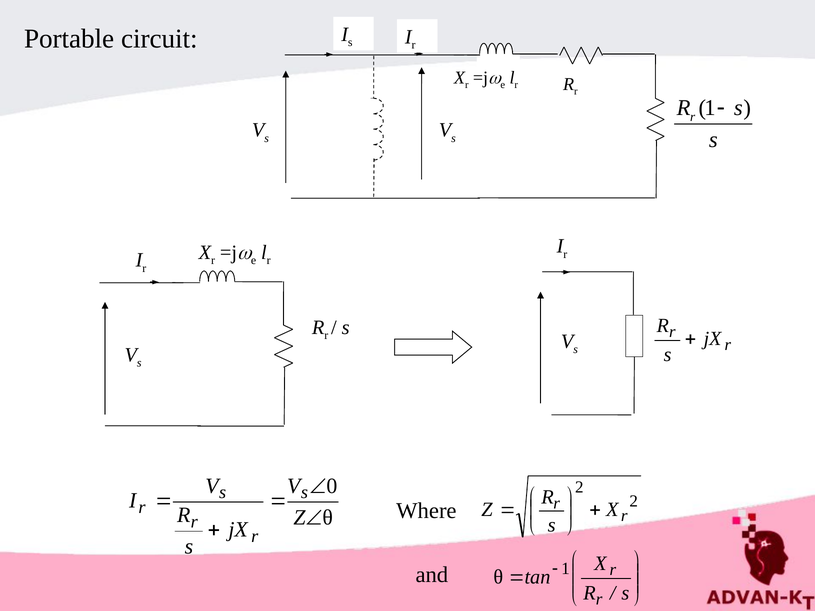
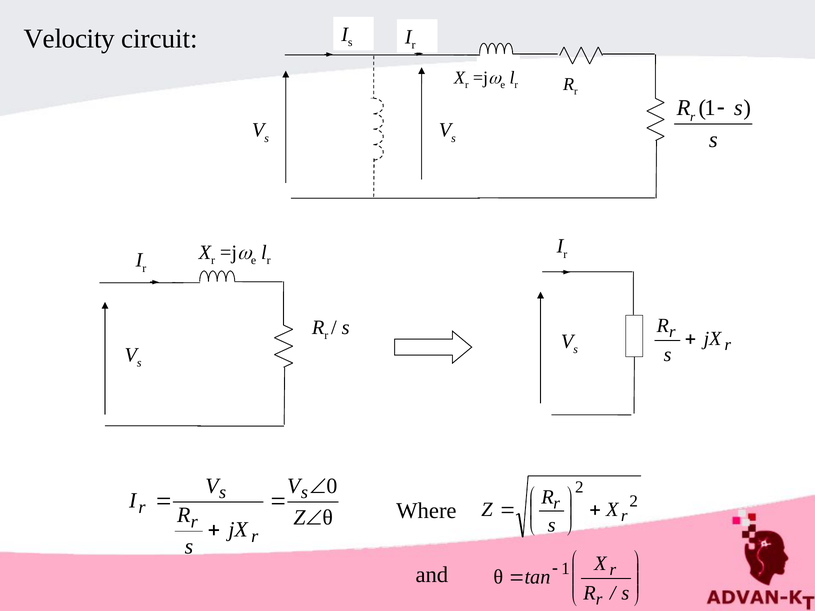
Portable: Portable -> Velocity
